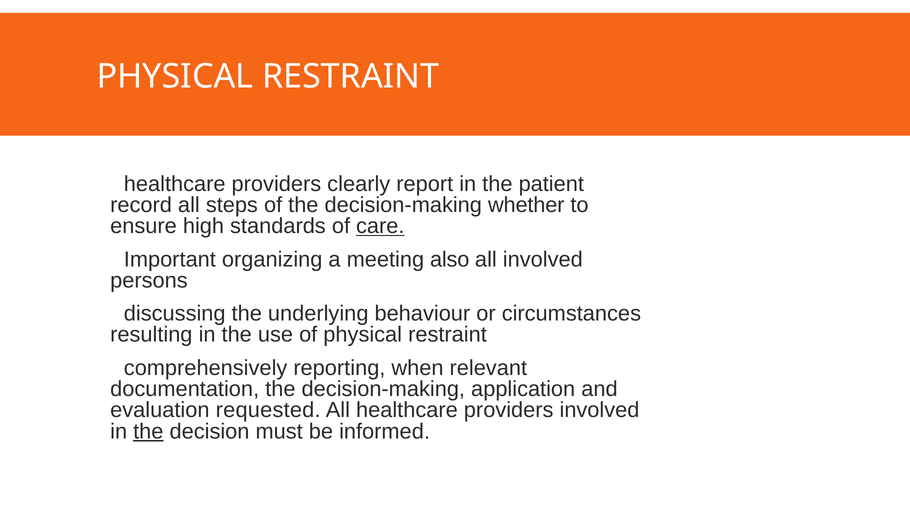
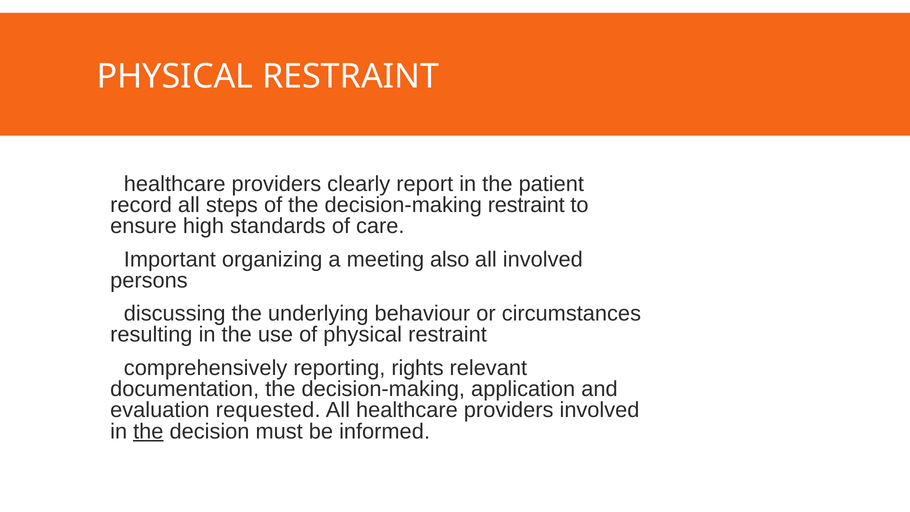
decision-making whether: whether -> restraint
care underline: present -> none
when: when -> rights
